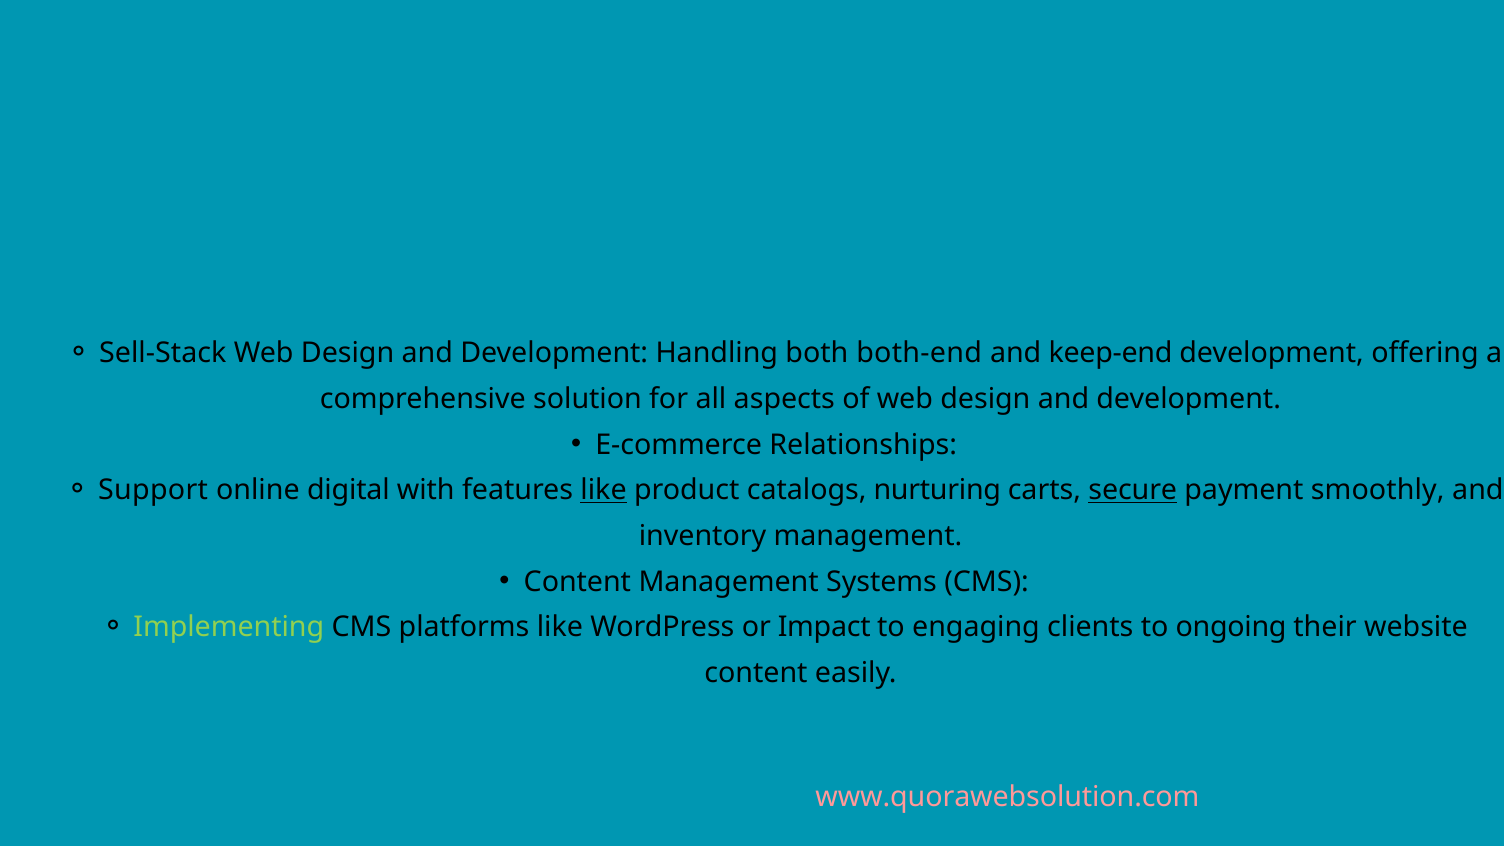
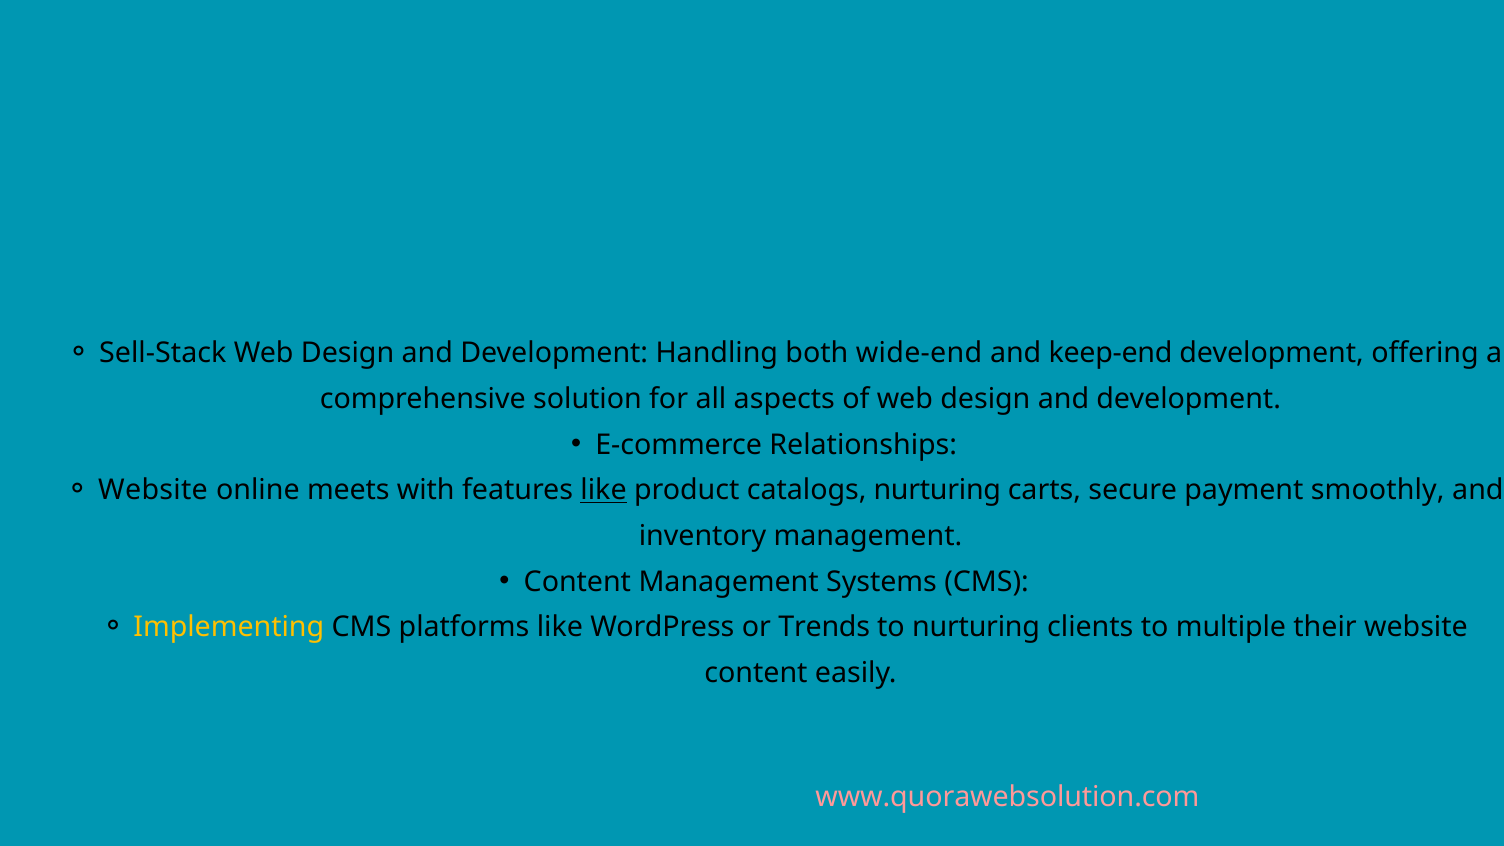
both-end: both-end -> wide-end
Support at (153, 490): Support -> Website
digital: digital -> meets
secure underline: present -> none
Implementing colour: light green -> yellow
Impact: Impact -> Trends
to engaging: engaging -> nurturing
ongoing: ongoing -> multiple
